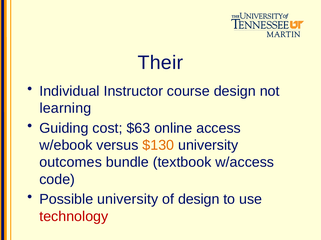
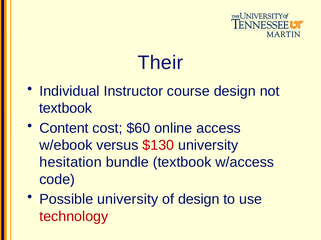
learning at (65, 109): learning -> textbook
Guiding: Guiding -> Content
$63: $63 -> $60
$130 colour: orange -> red
outcomes: outcomes -> hesitation
